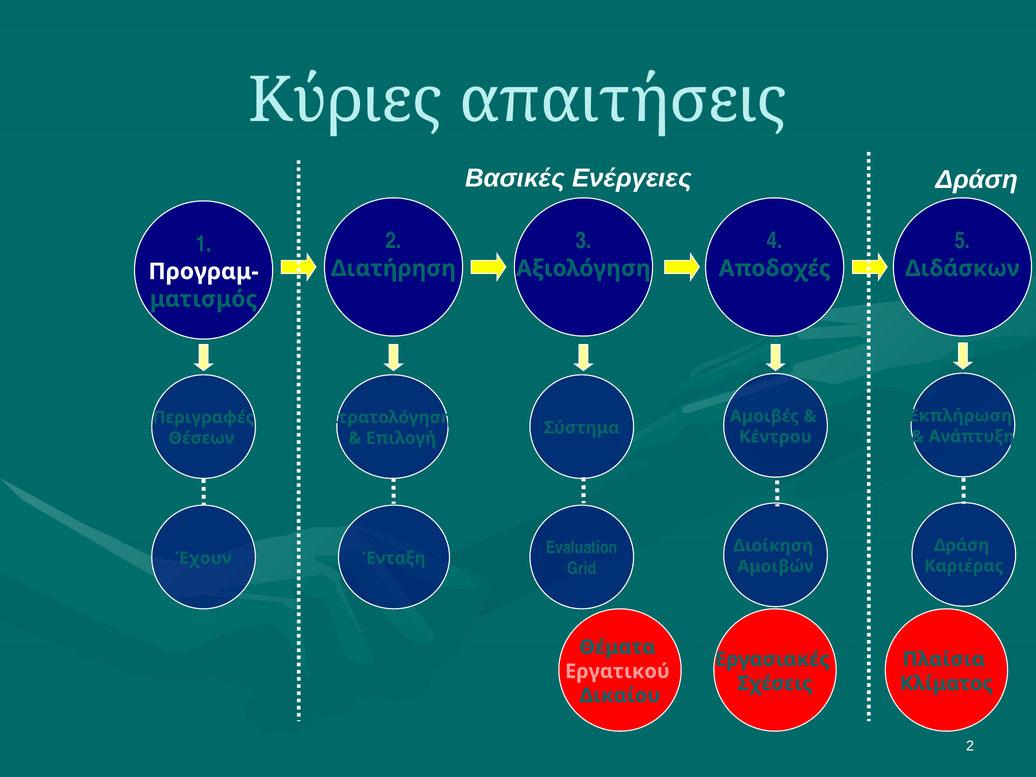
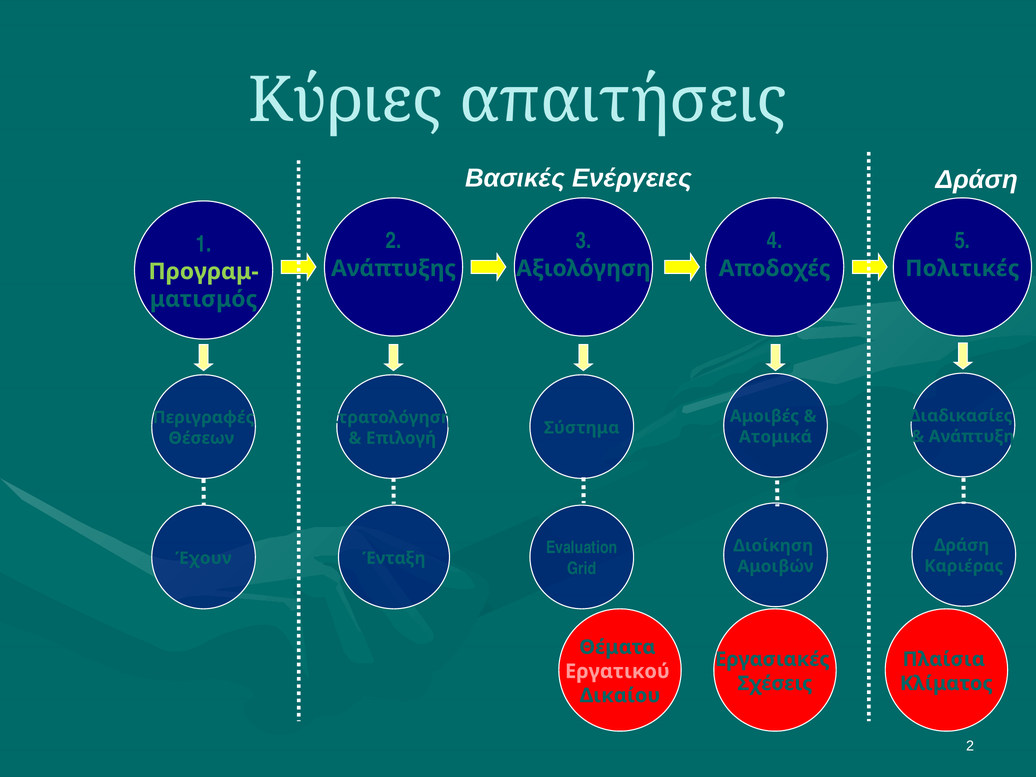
Διατήρηση: Διατήρηση -> Ανάπτυξης
Διδάσκων: Διδάσκων -> Πολιτικές
Προγραμ- colour: white -> light green
Εκπλήρωση: Εκπλήρωση -> Διαδικασίες
Κέντρου: Κέντρου -> Ατομικά
